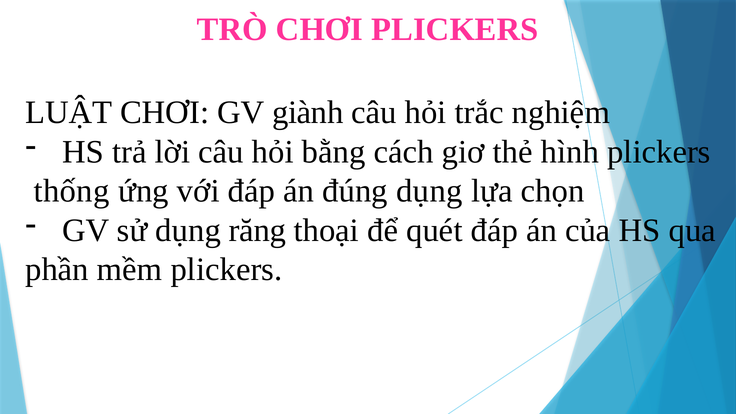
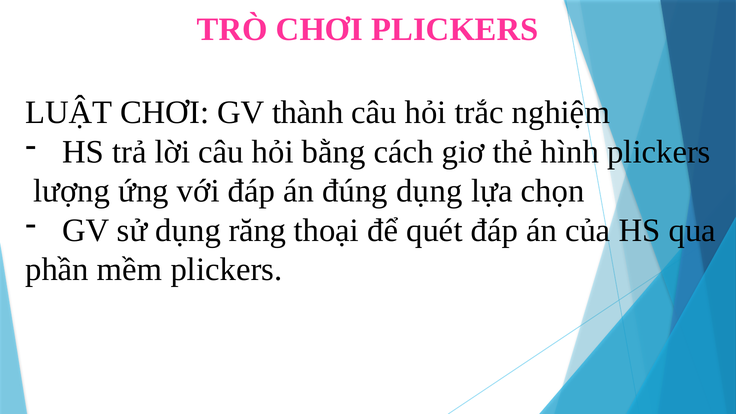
giành: giành -> thành
thống: thống -> lượng
